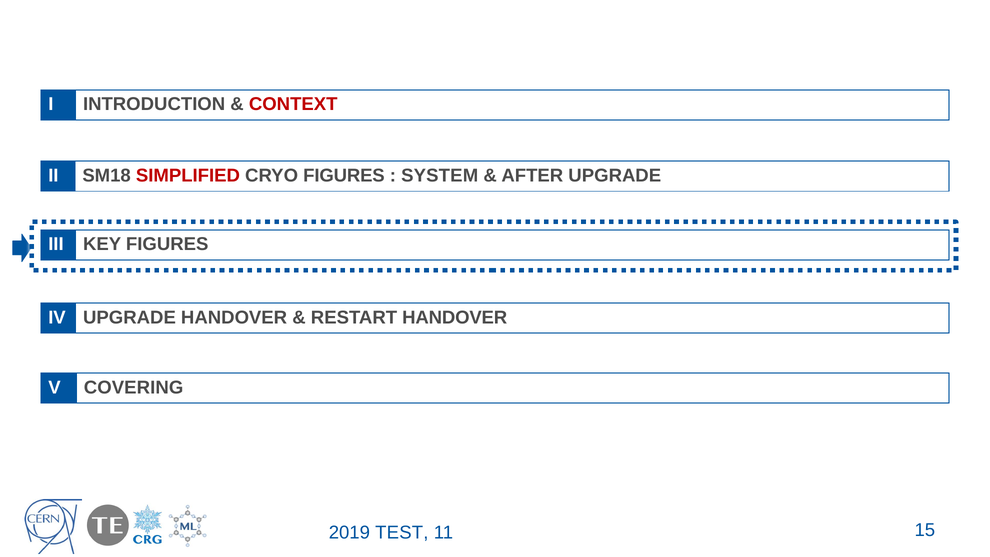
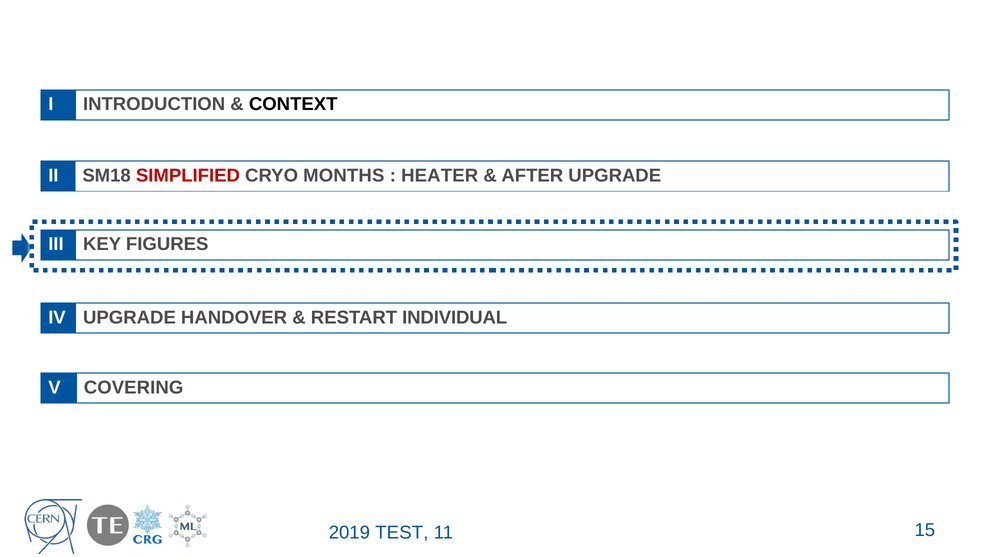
CONTEXT colour: red -> black
CRYO FIGURES: FIGURES -> MONTHS
SYSTEM: SYSTEM -> HEATER
RESTART HANDOVER: HANDOVER -> INDIVIDUAL
